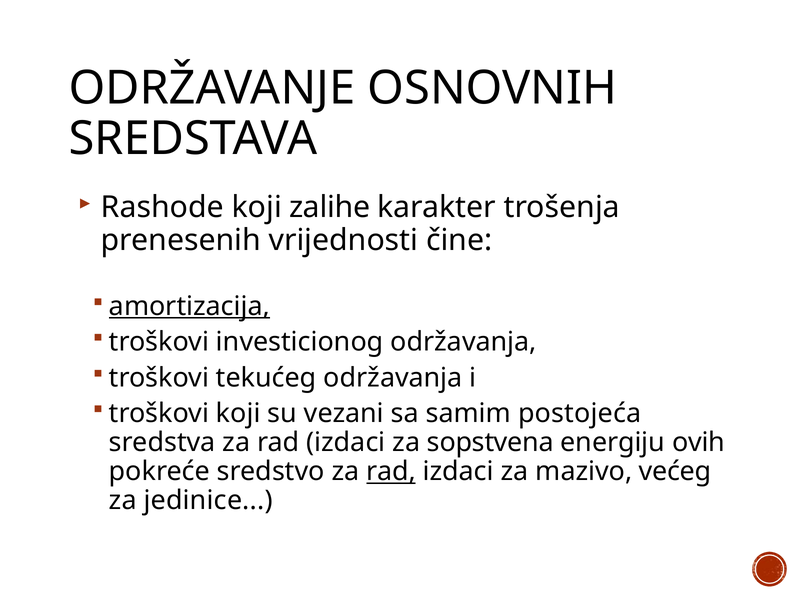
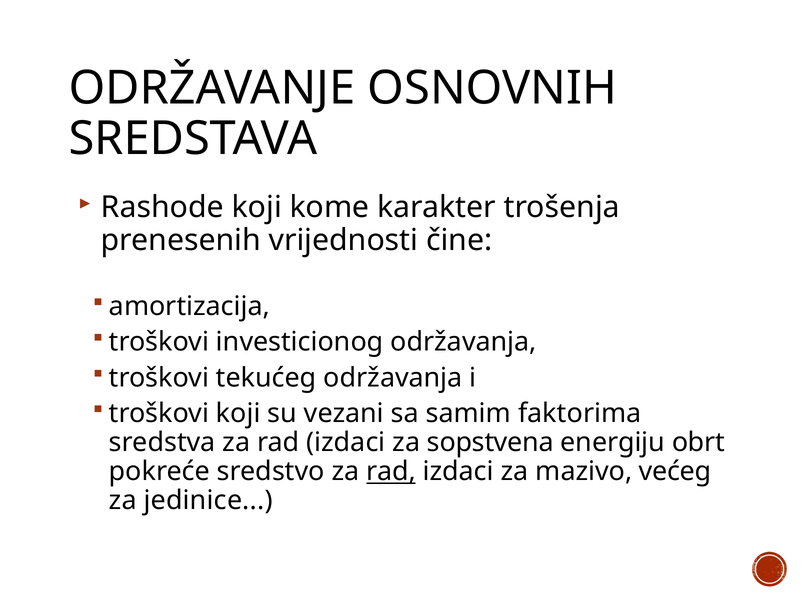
zalihe: zalihe -> kоmе
amortizacija underline: present -> none
postojeća: postojeća -> faktorima
ovih: ovih -> оbrt
